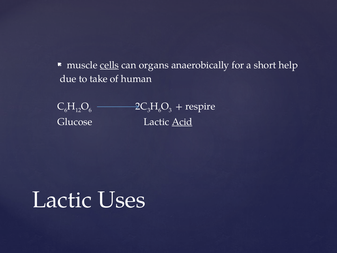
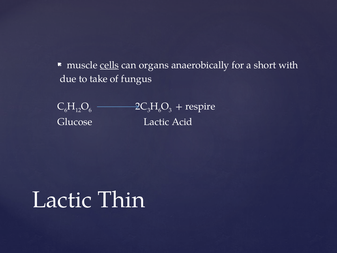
help: help -> with
human: human -> fungus
Acid underline: present -> none
Uses: Uses -> Thin
